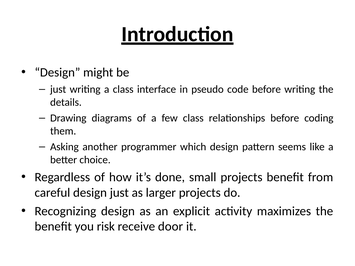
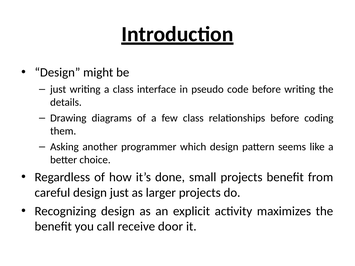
risk: risk -> call
